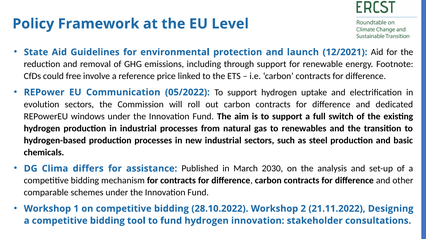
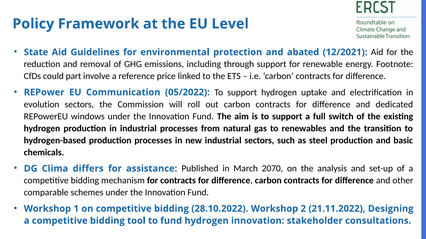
launch: launch -> abated
free: free -> part
2030: 2030 -> 2070
